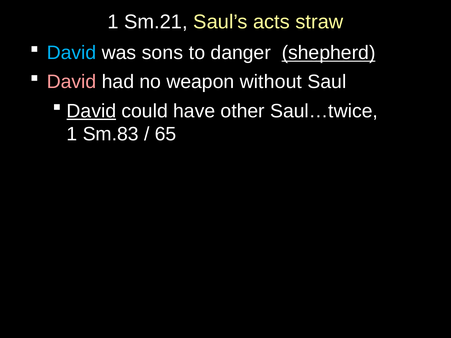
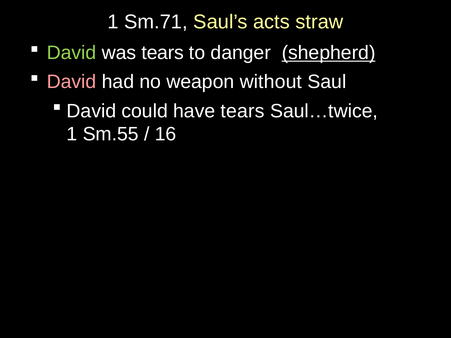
Sm.21: Sm.21 -> Sm.71
David at (72, 53) colour: light blue -> light green
was sons: sons -> tears
David at (91, 111) underline: present -> none
have other: other -> tears
Sm.83: Sm.83 -> Sm.55
65: 65 -> 16
